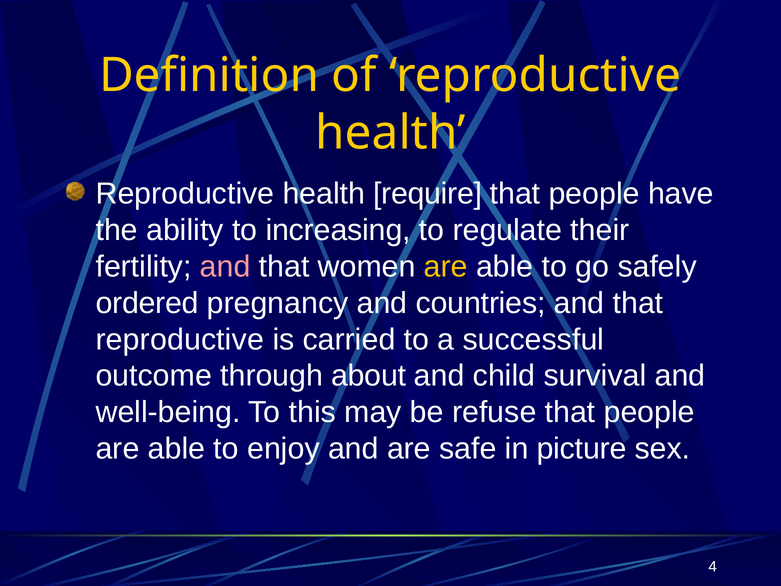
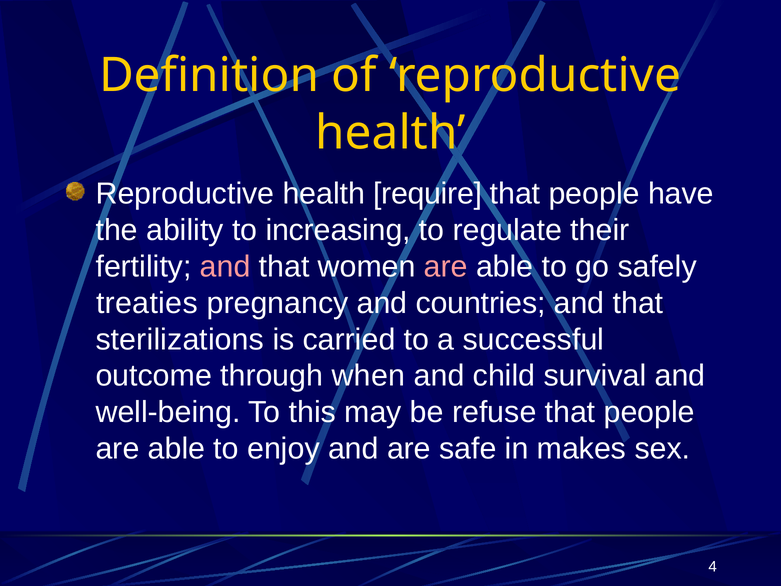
are at (446, 266) colour: yellow -> pink
ordered: ordered -> treaties
reproductive at (180, 339): reproductive -> sterilizations
about: about -> when
picture: picture -> makes
